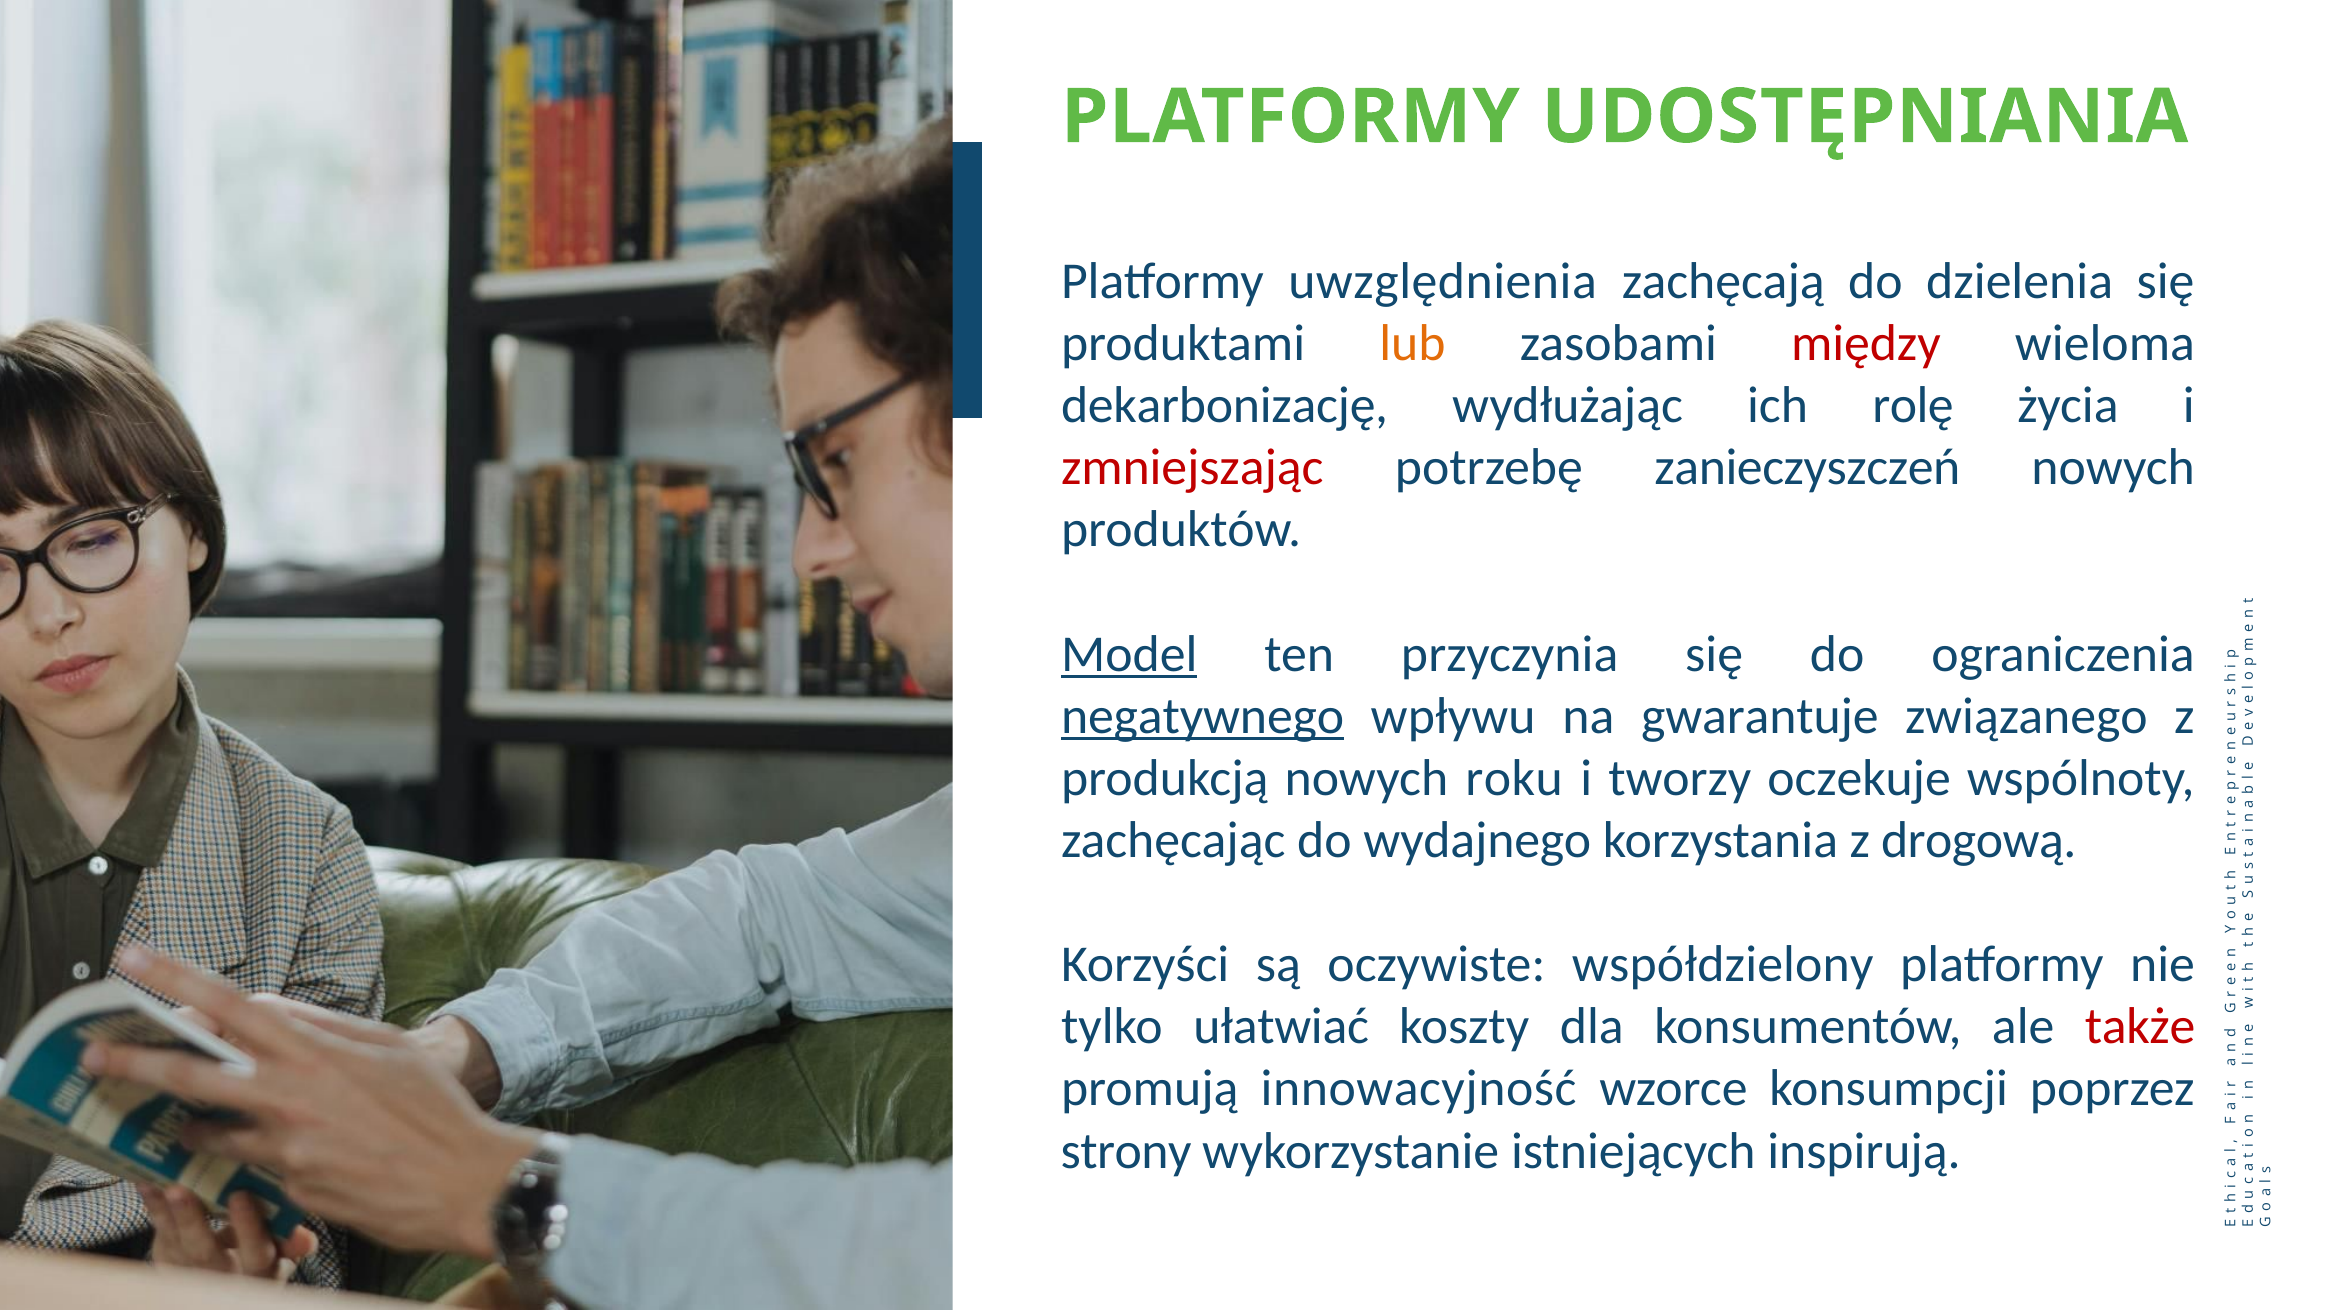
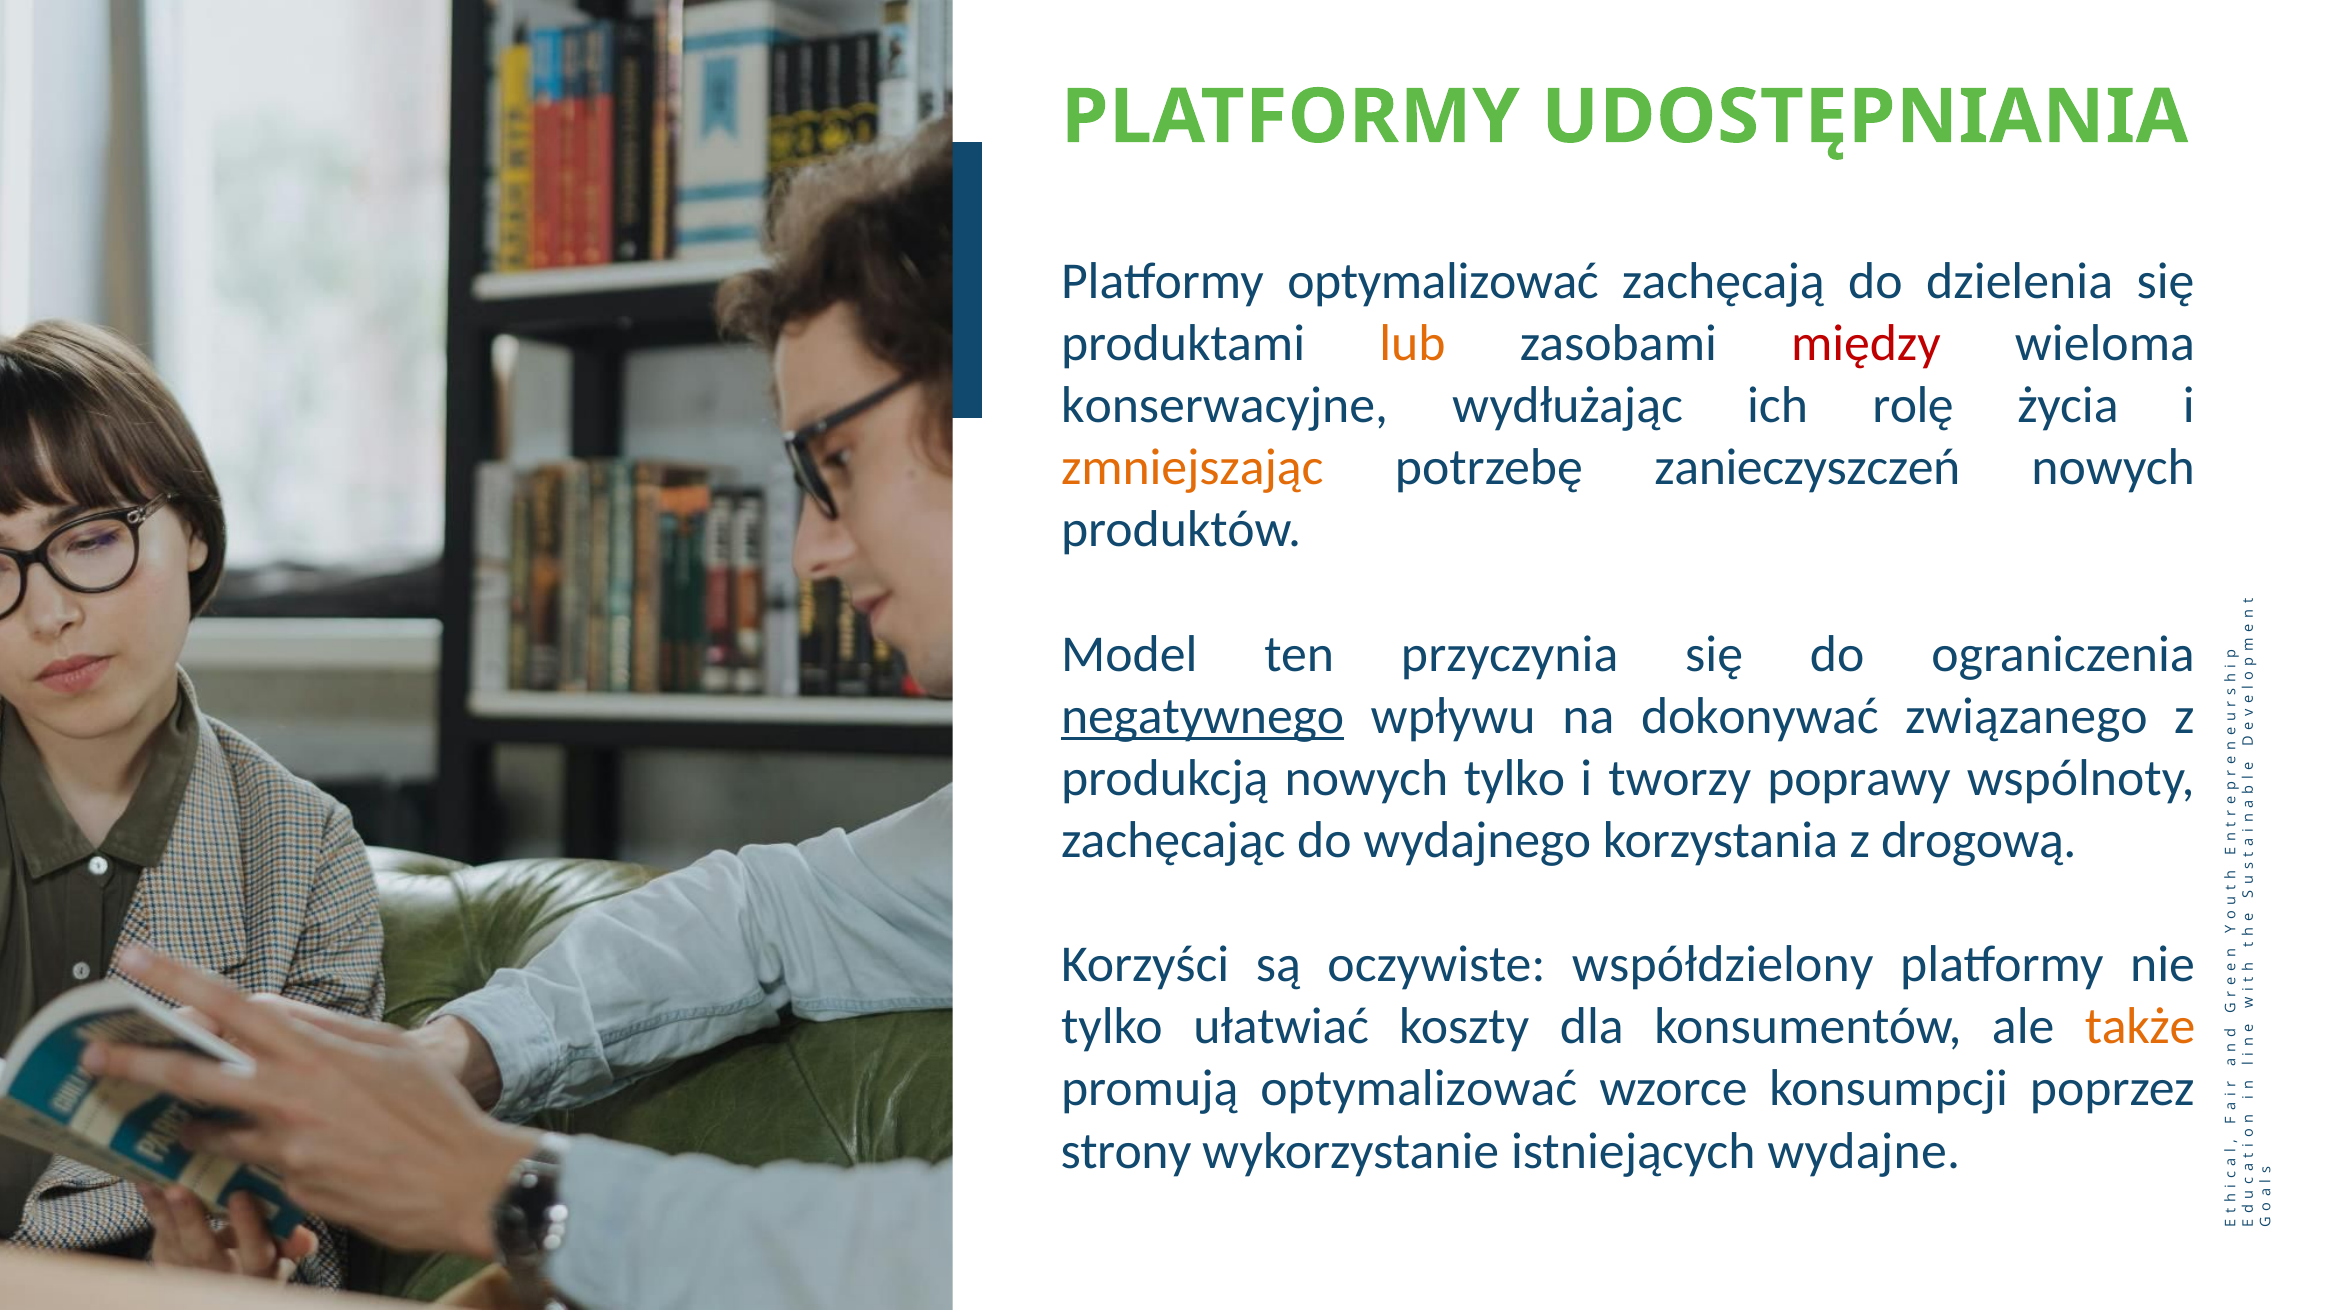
Platformy uwzględnienia: uwzględnienia -> optymalizować
dekarbonizację: dekarbonizację -> konserwacyjne
zmniejszając colour: red -> orange
Model underline: present -> none
gwarantuje: gwarantuje -> dokonywać
nowych roku: roku -> tylko
oczekuje: oczekuje -> poprawy
także colour: red -> orange
promują innowacyjność: innowacyjność -> optymalizować
inspirują: inspirują -> wydajne
